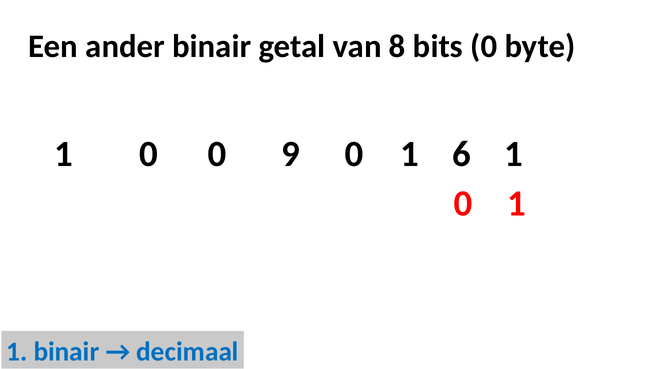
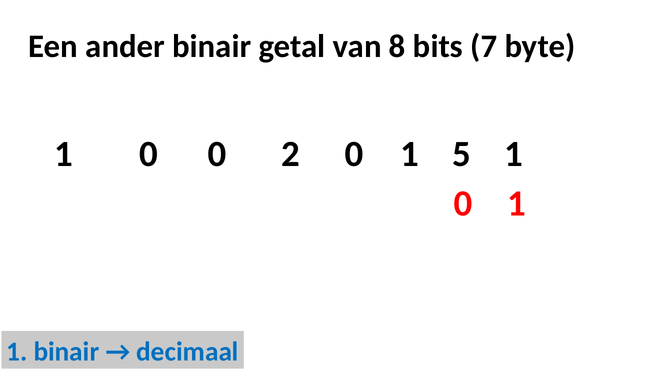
bits 0: 0 -> 7
9: 9 -> 2
6: 6 -> 5
